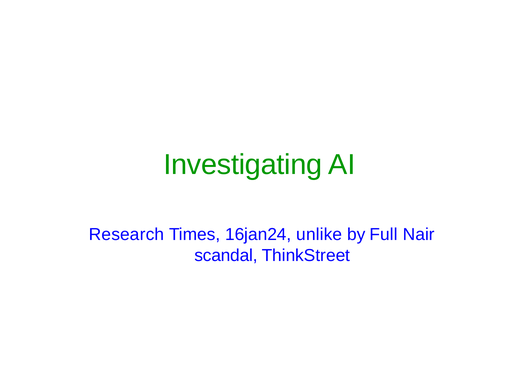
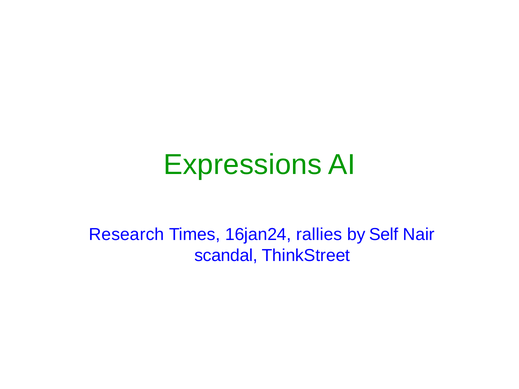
Investigating: Investigating -> Expressions
unlike: unlike -> rallies
Full: Full -> Self
